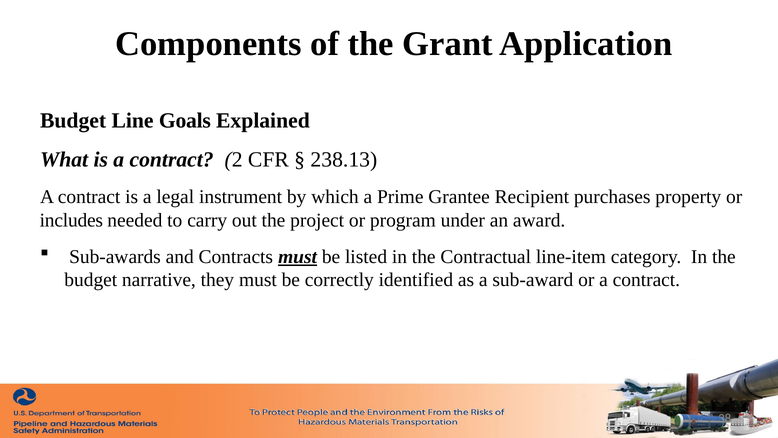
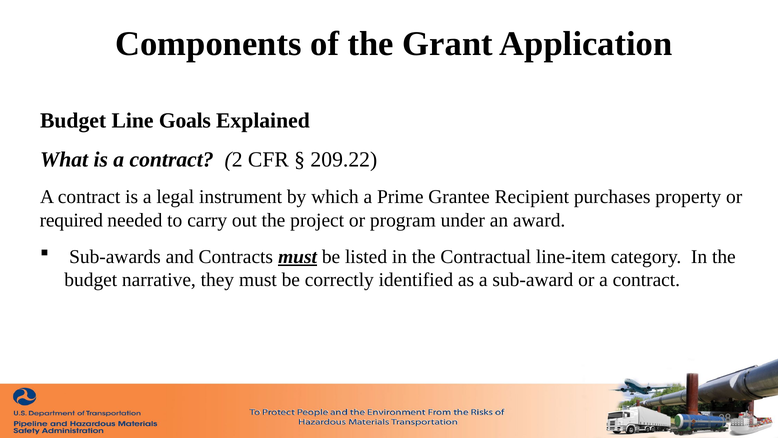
238.13: 238.13 -> 209.22
includes: includes -> required
